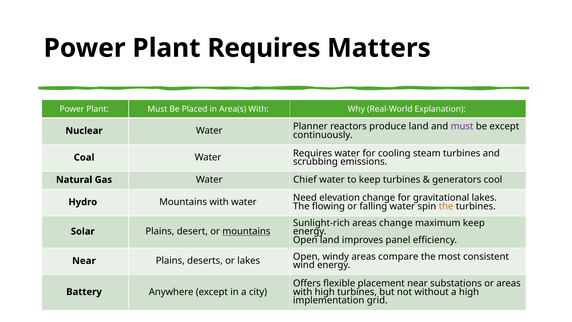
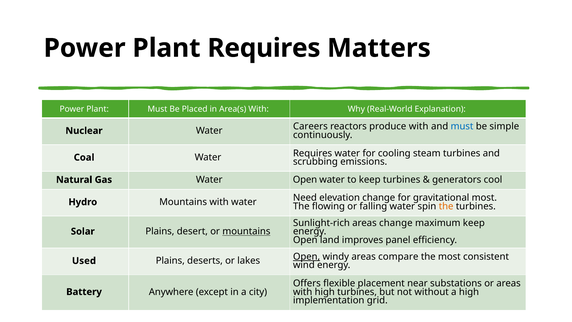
Planner: Planner -> Careers
produce land: land -> with
must at (462, 126) colour: purple -> blue
be except: except -> simple
Water Chief: Chief -> Open
gravitational lakes: lakes -> most
Near at (84, 261): Near -> Used
Open at (307, 256) underline: none -> present
